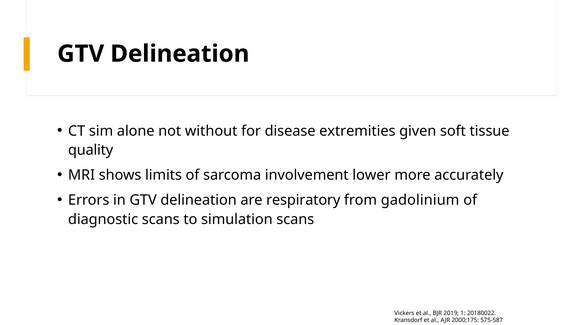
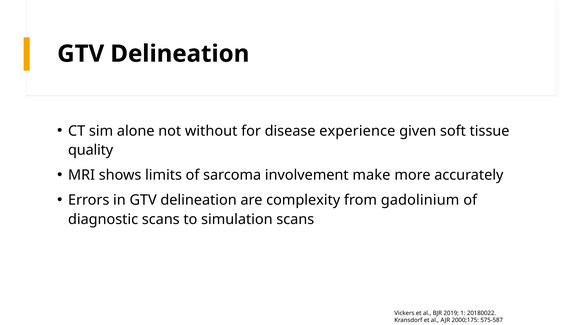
extremities: extremities -> experience
lower: lower -> make
respiratory: respiratory -> complexity
